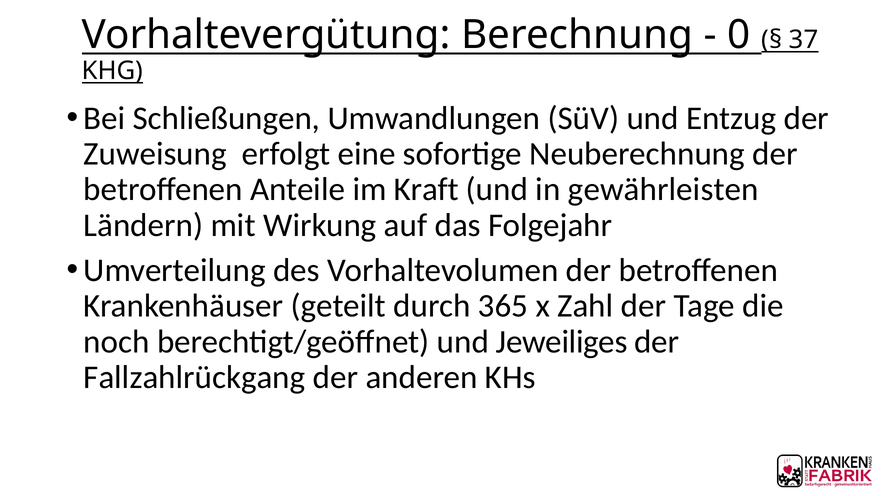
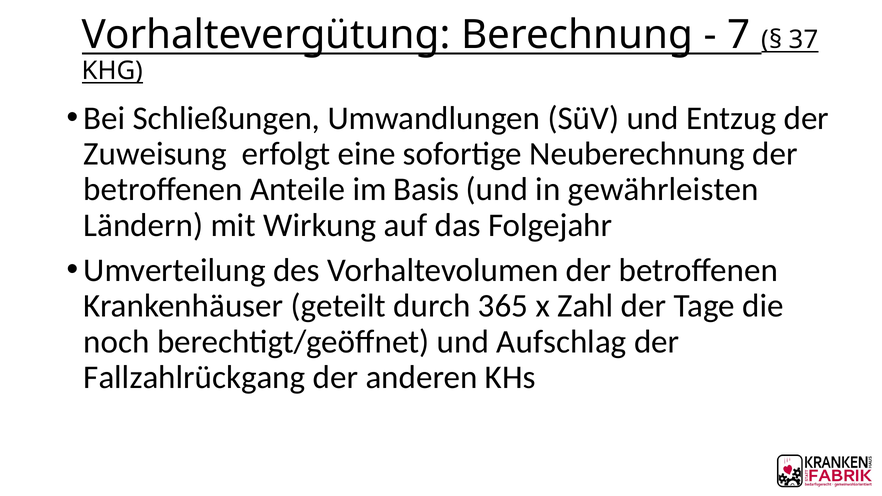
0: 0 -> 7
Kraft: Kraft -> Basis
Jeweiliges: Jeweiliges -> Aufschlag
